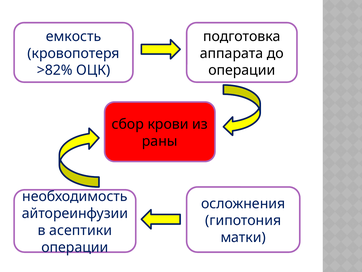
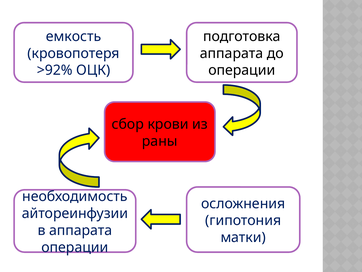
>82%: >82% -> >92%
в асептики: асептики -> аппарата
